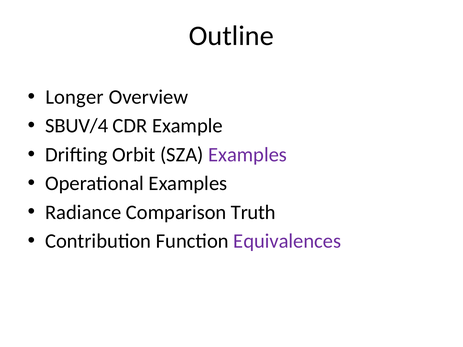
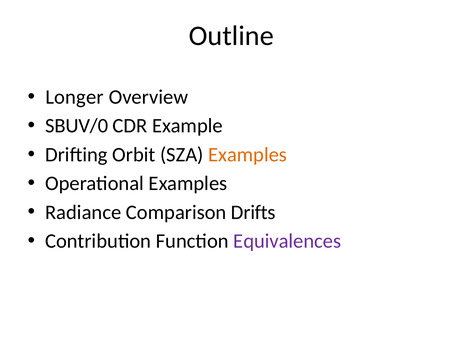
SBUV/4: SBUV/4 -> SBUV/0
Examples at (248, 155) colour: purple -> orange
Truth: Truth -> Drifts
